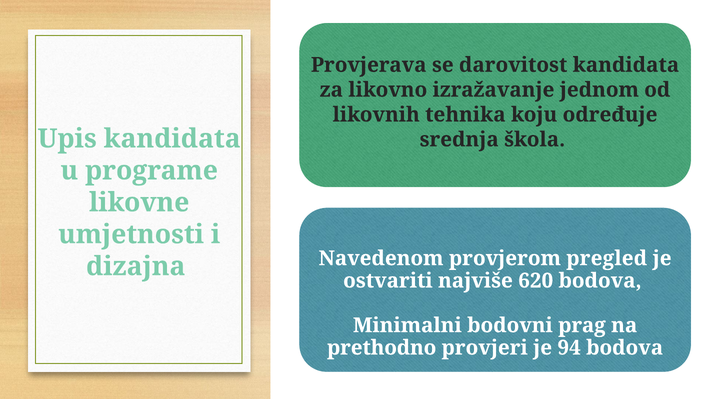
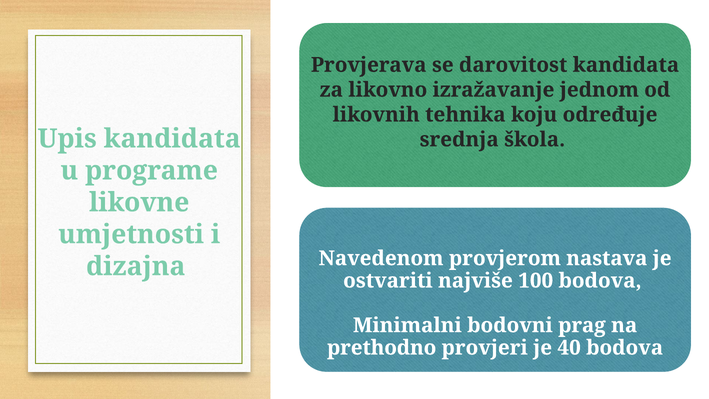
pregled: pregled -> nastava
620: 620 -> 100
94: 94 -> 40
